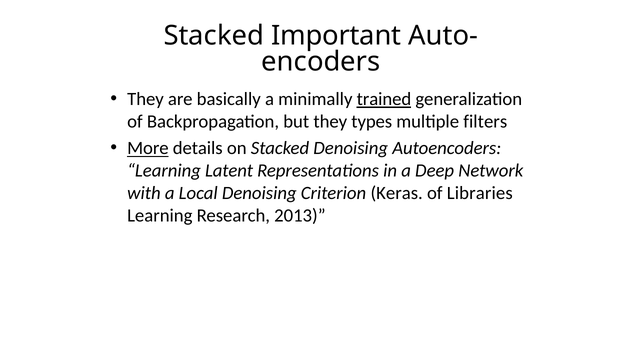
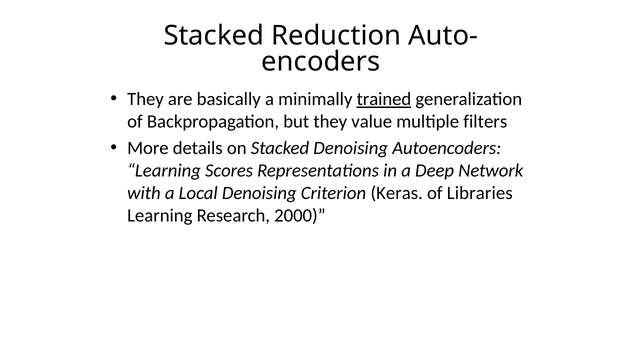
Important: Important -> Reduction
types: types -> value
More underline: present -> none
Latent: Latent -> Scores
2013: 2013 -> 2000
